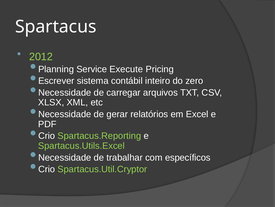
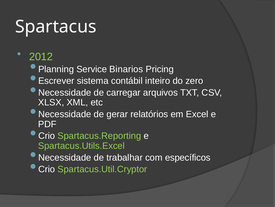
Execute: Execute -> Binarios
